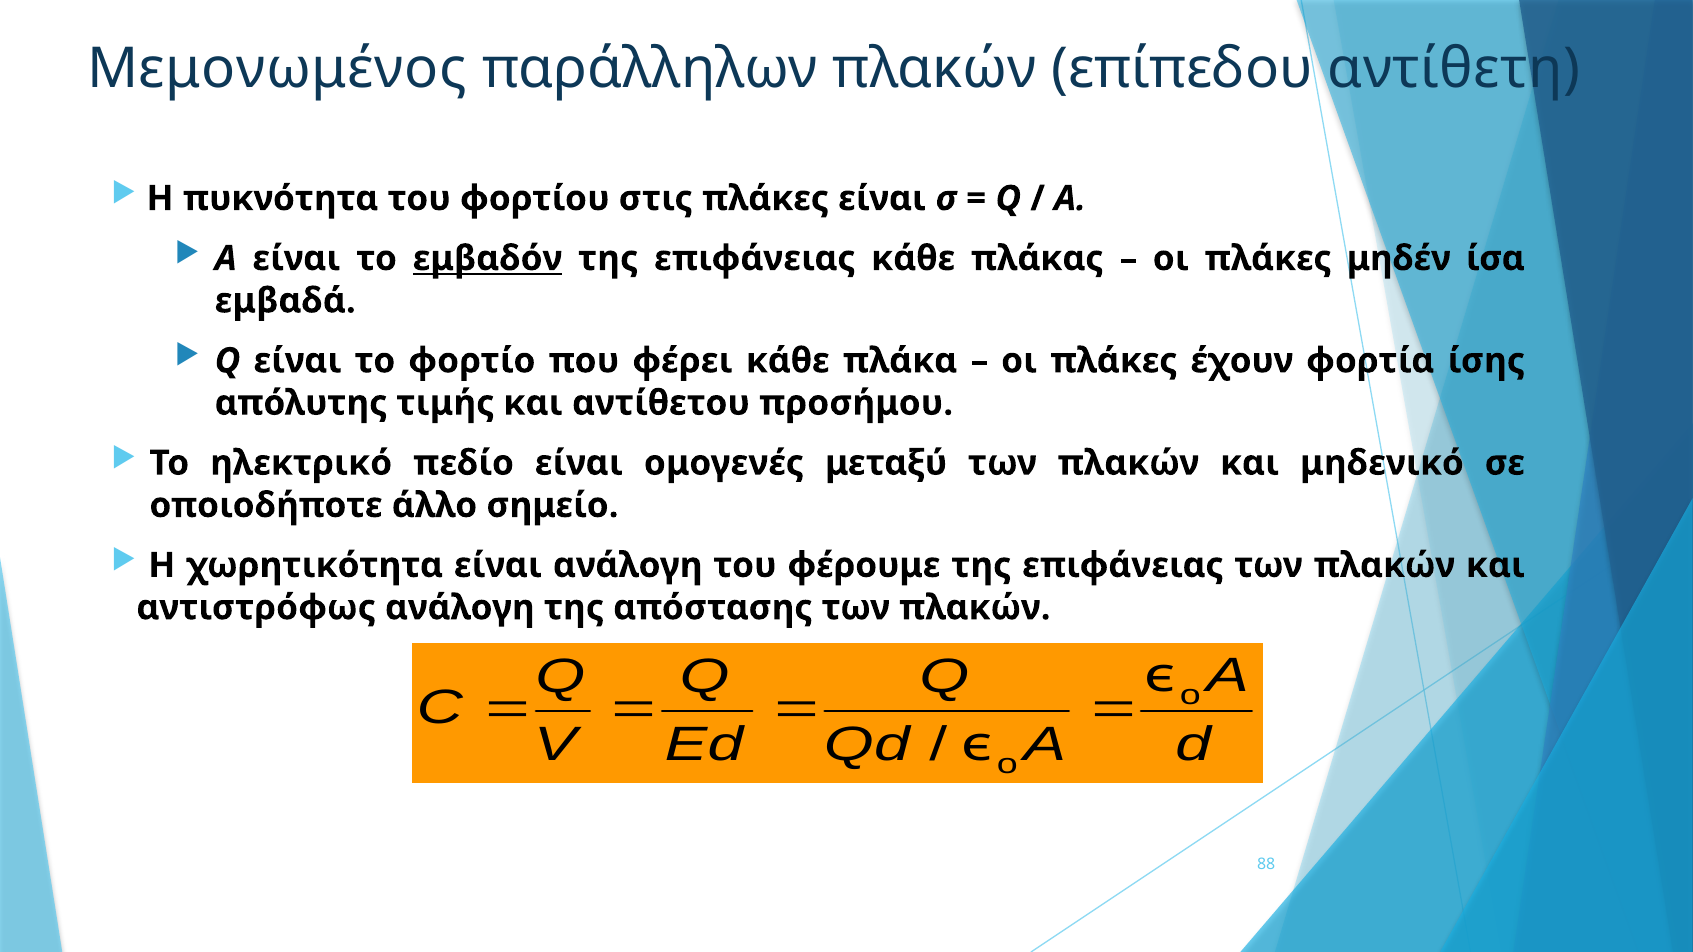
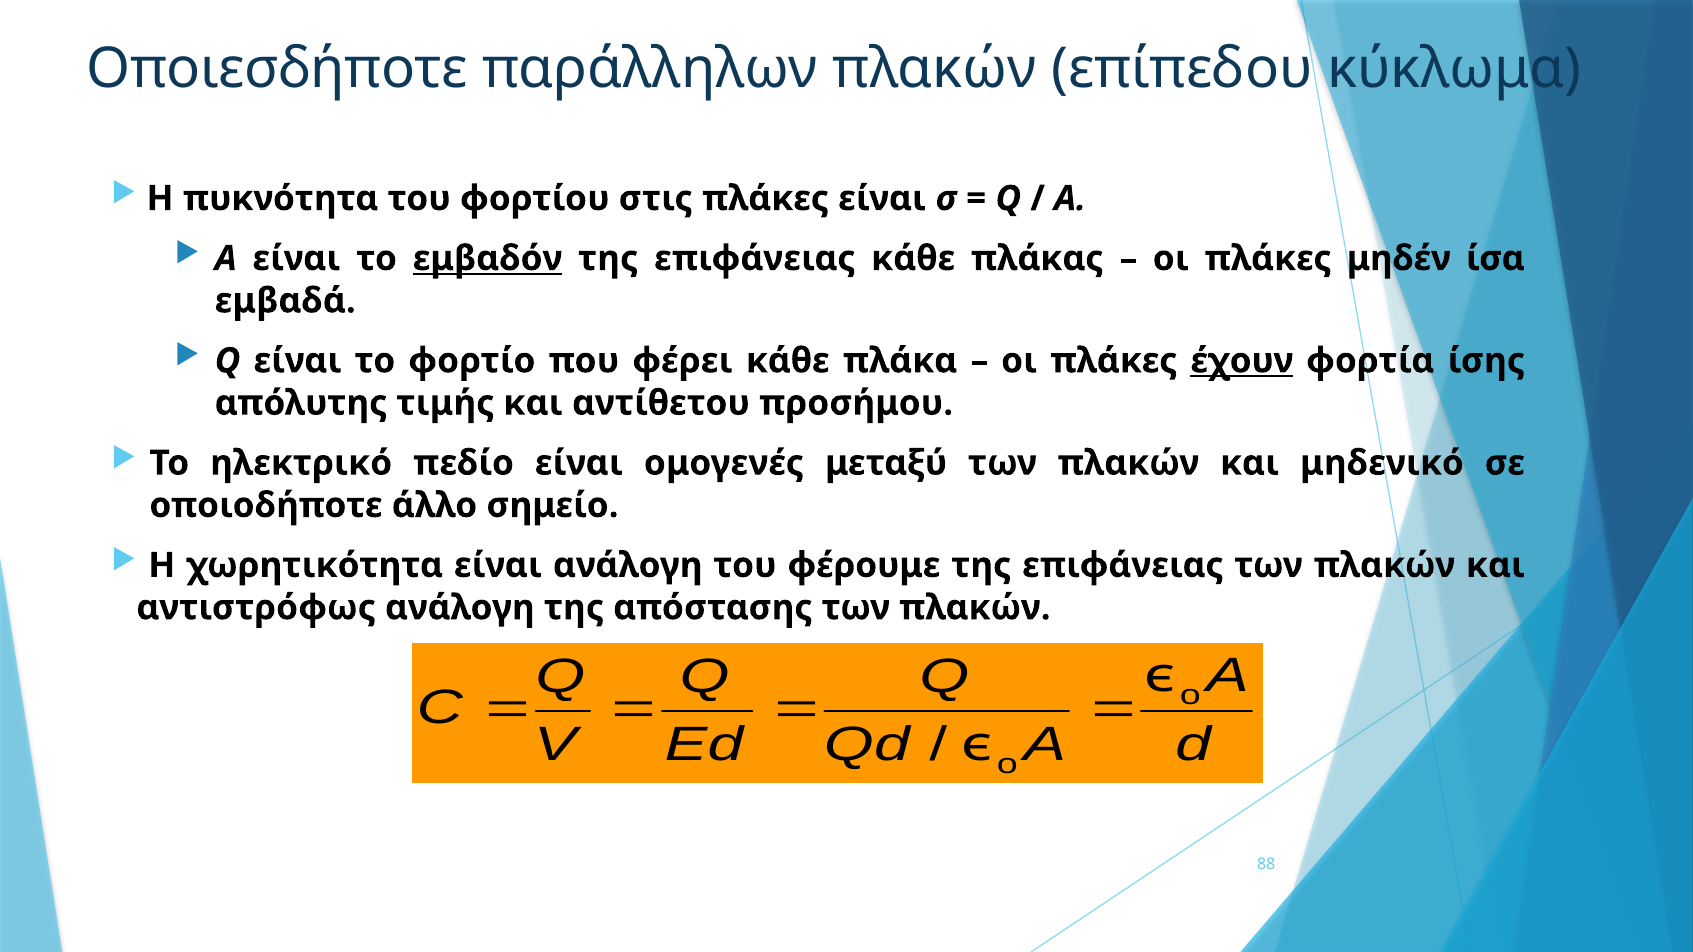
Μεμονωμένος: Μεμονωμένος -> Οποιεσδήποτε
αντίθετη: αντίθετη -> κύκλωμα
έχουν underline: none -> present
